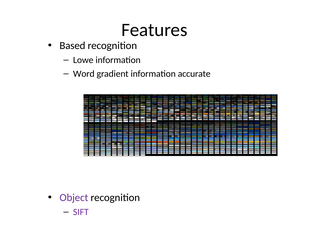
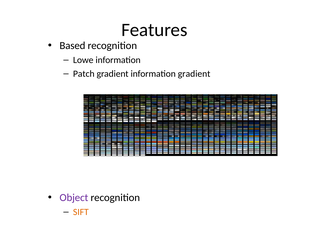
Word: Word -> Patch
information accurate: accurate -> gradient
SIFT colour: purple -> orange
